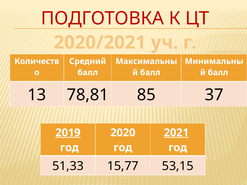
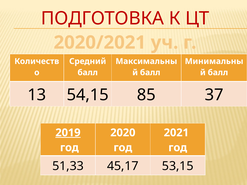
78,81: 78,81 -> 54,15
2021 underline: present -> none
15,77: 15,77 -> 45,17
